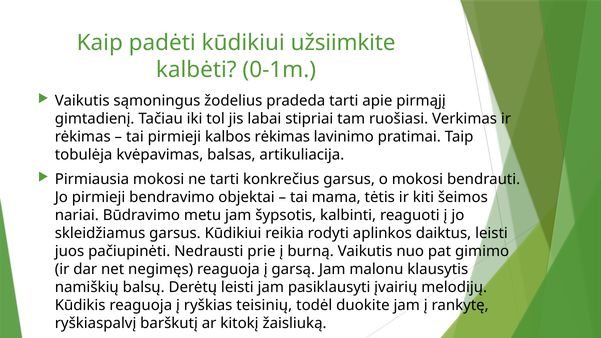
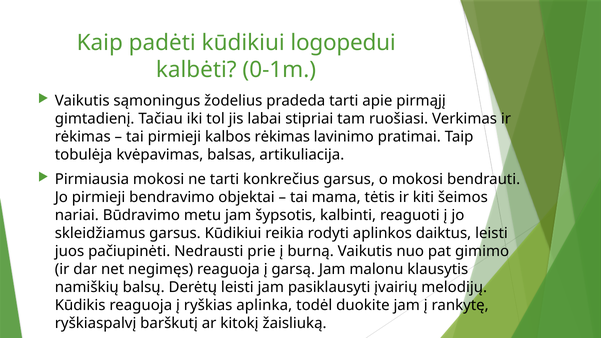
užsiimkite: užsiimkite -> logopedui
teisinių: teisinių -> aplinka
